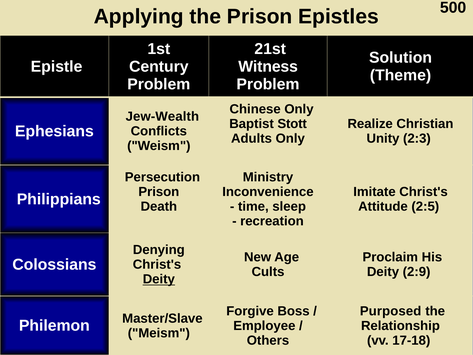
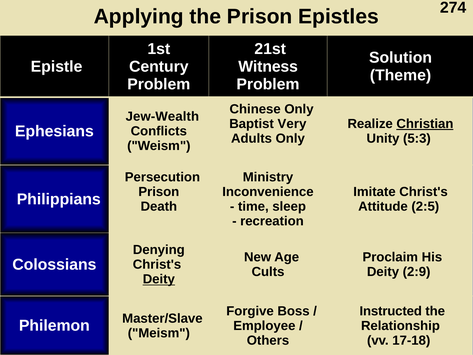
500: 500 -> 274
Stott: Stott -> Very
Christian underline: none -> present
2:3: 2:3 -> 5:3
Purposed: Purposed -> Instructed
